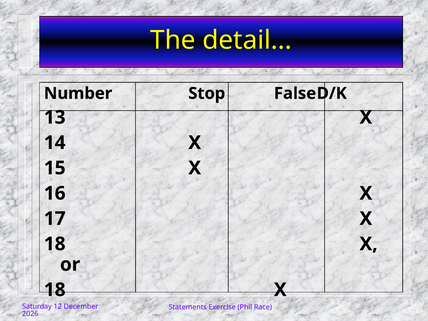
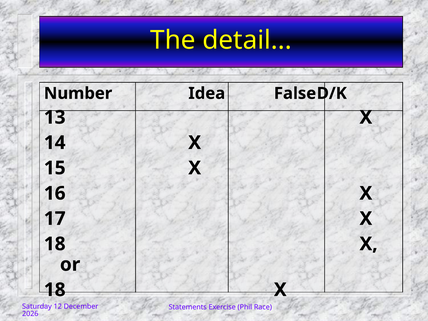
Stop: Stop -> Idea
